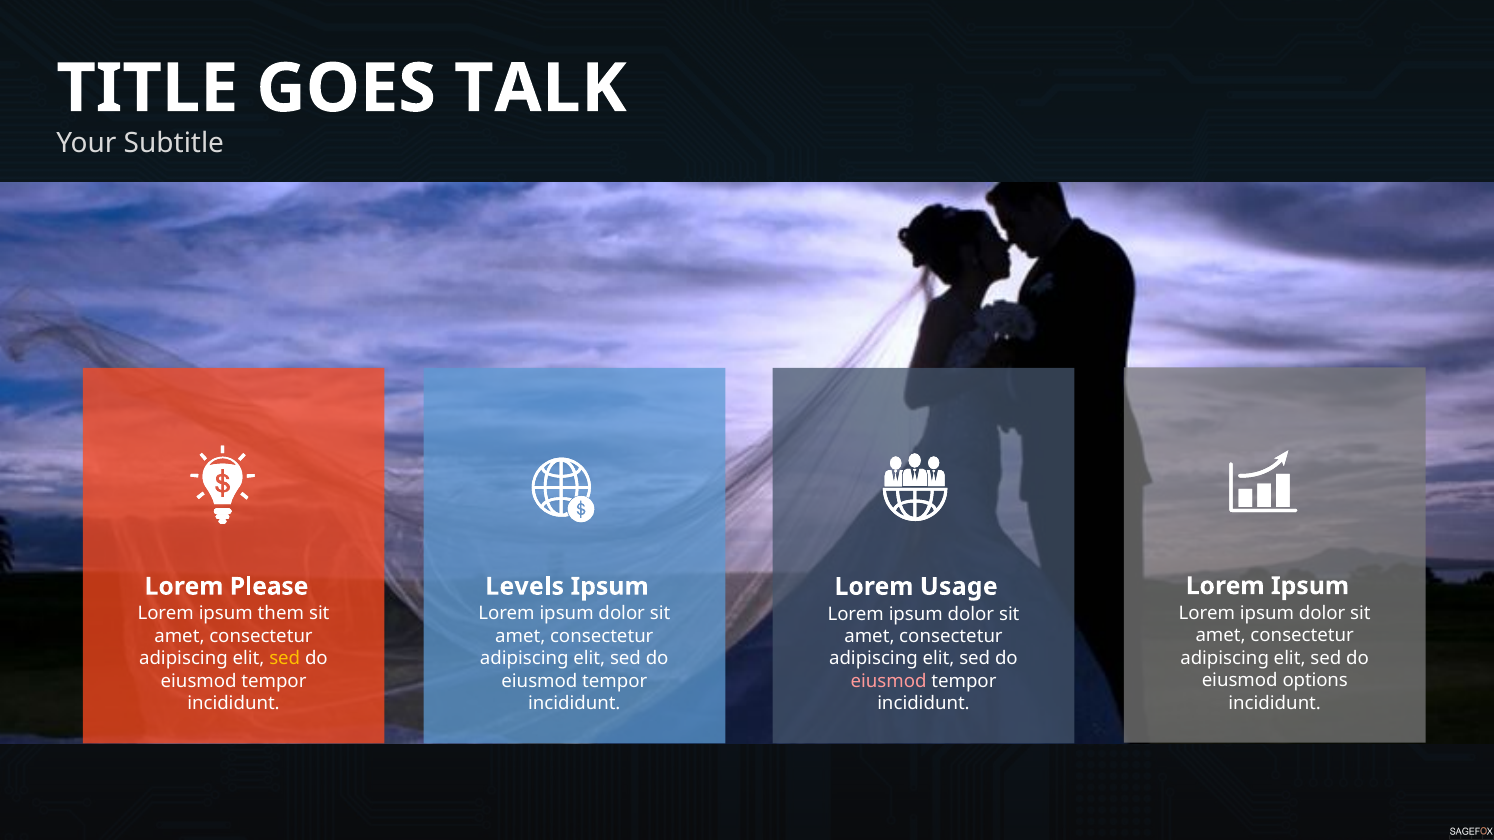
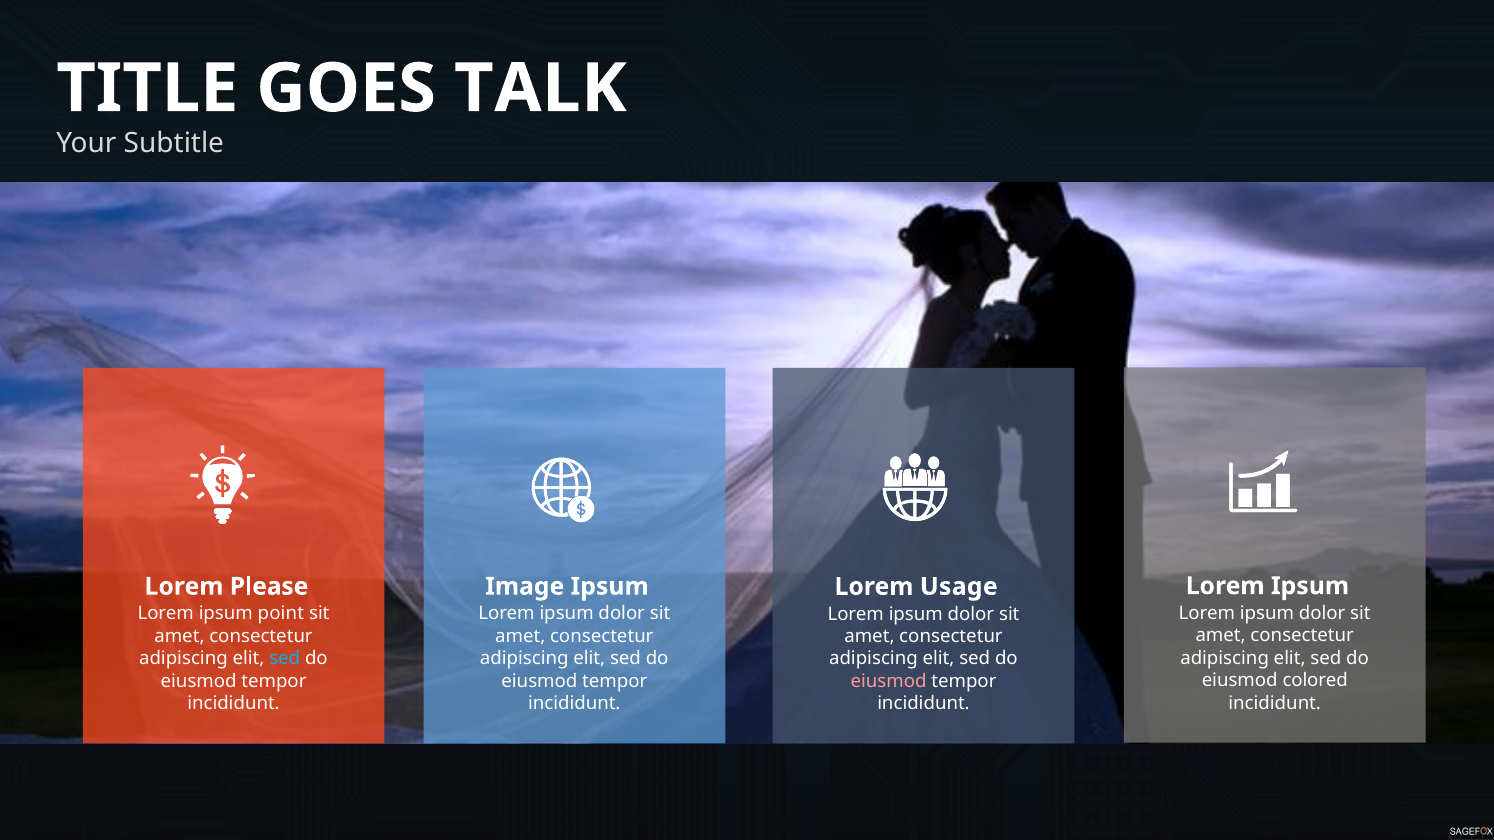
Levels: Levels -> Image
them: them -> point
sed at (285, 659) colour: yellow -> light blue
options: options -> colored
